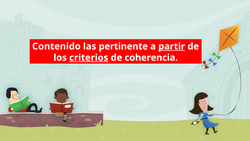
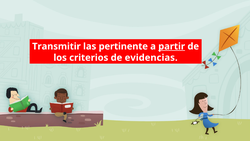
Contenido: Contenido -> Transmitir
criterios underline: present -> none
coherencia: coherencia -> evidencias
